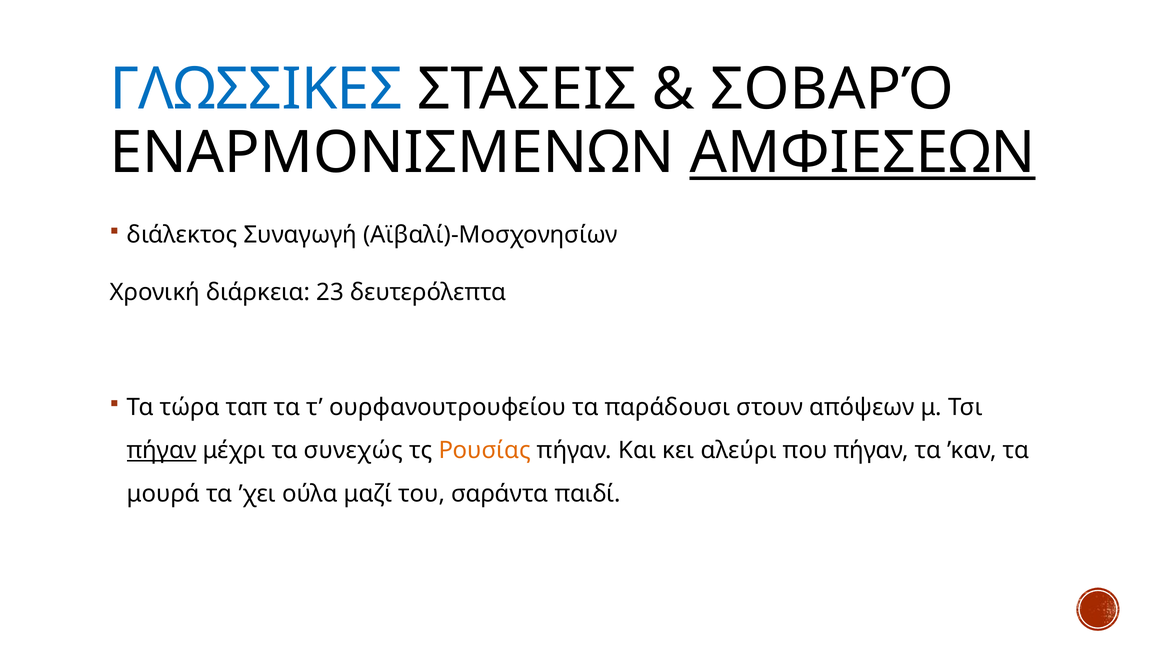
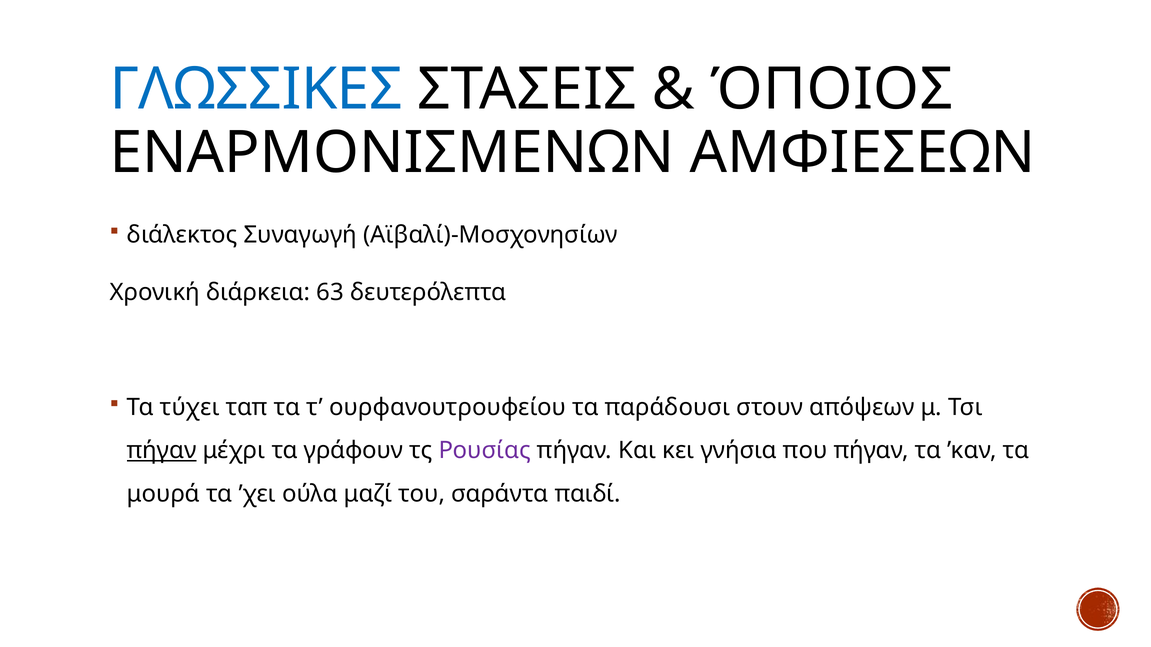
ΣΟΒΑΡΌ: ΣΟΒΑΡΌ -> ΌΠΟΙΟΣ
ΑΜΦΙΕΣΕΩΝ underline: present -> none
23: 23 -> 63
τώρα: τώρα -> τύχει
συνεχώς: συνεχώς -> γράφουν
Ρουσίας colour: orange -> purple
αλεύρι: αλεύρι -> γνήσια
